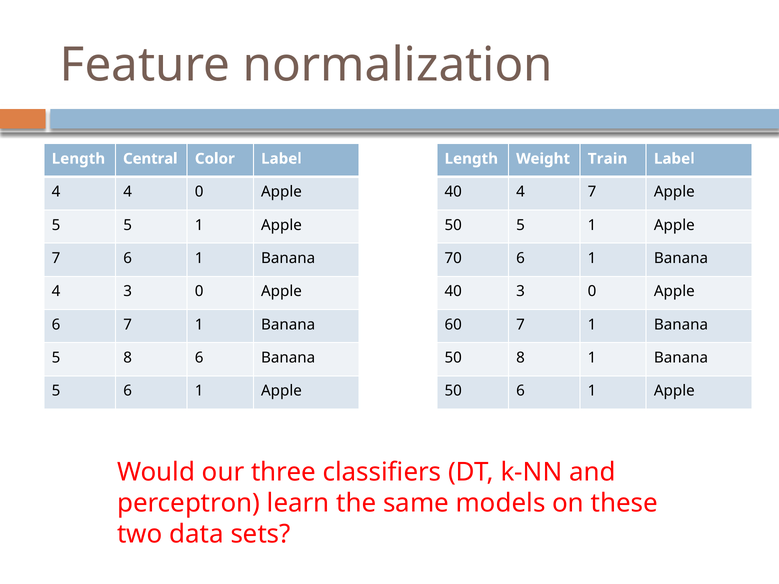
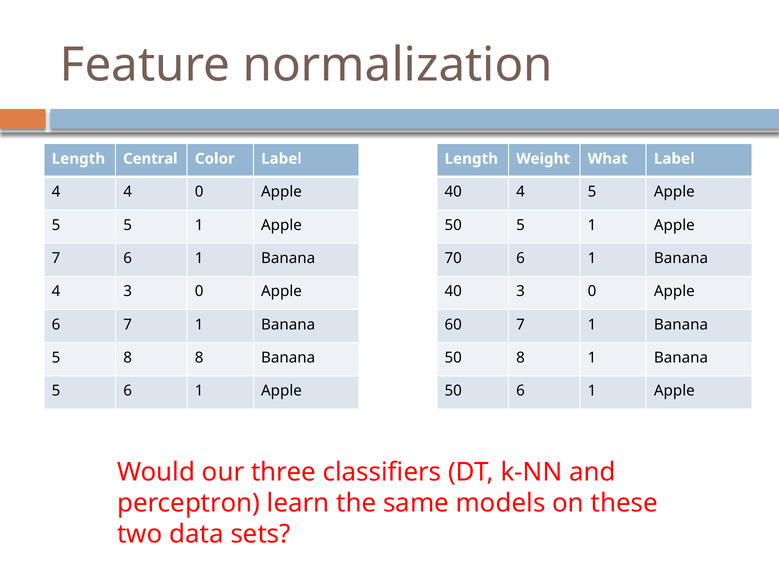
Train: Train -> What
4 7: 7 -> 5
8 6: 6 -> 8
